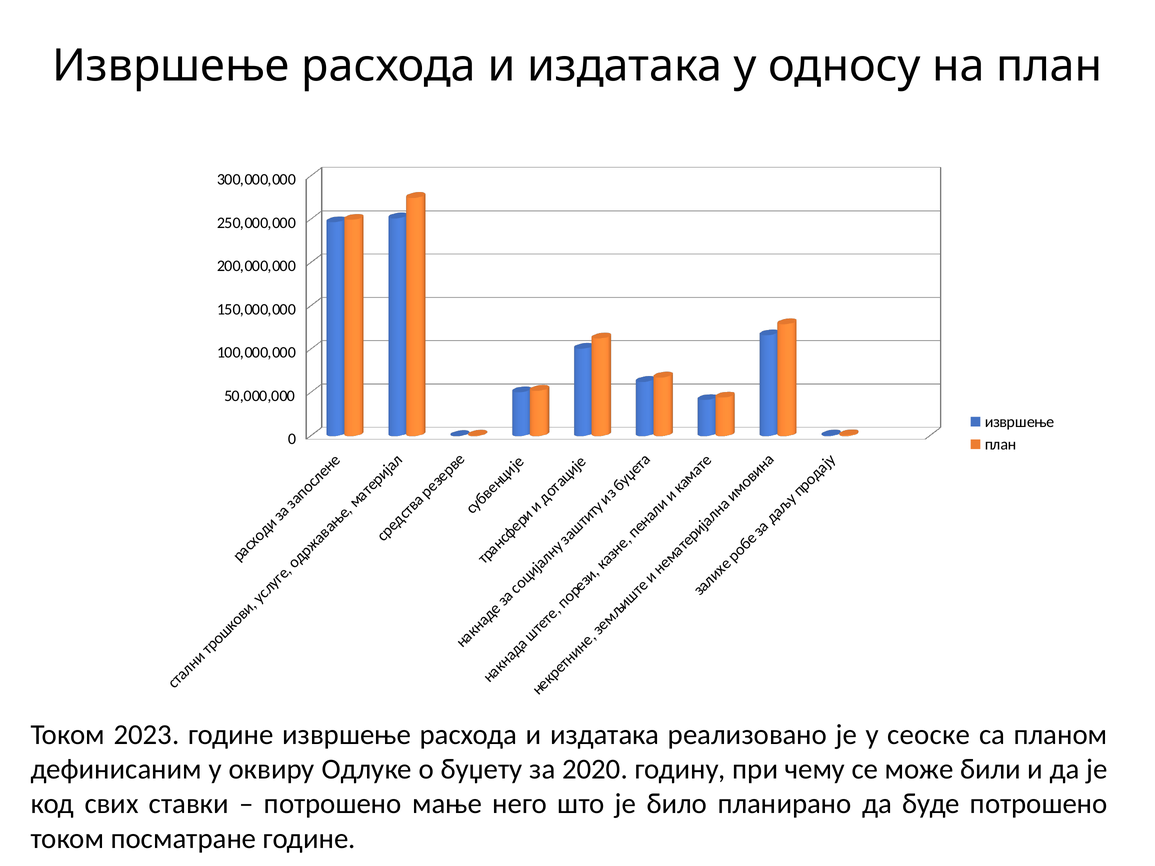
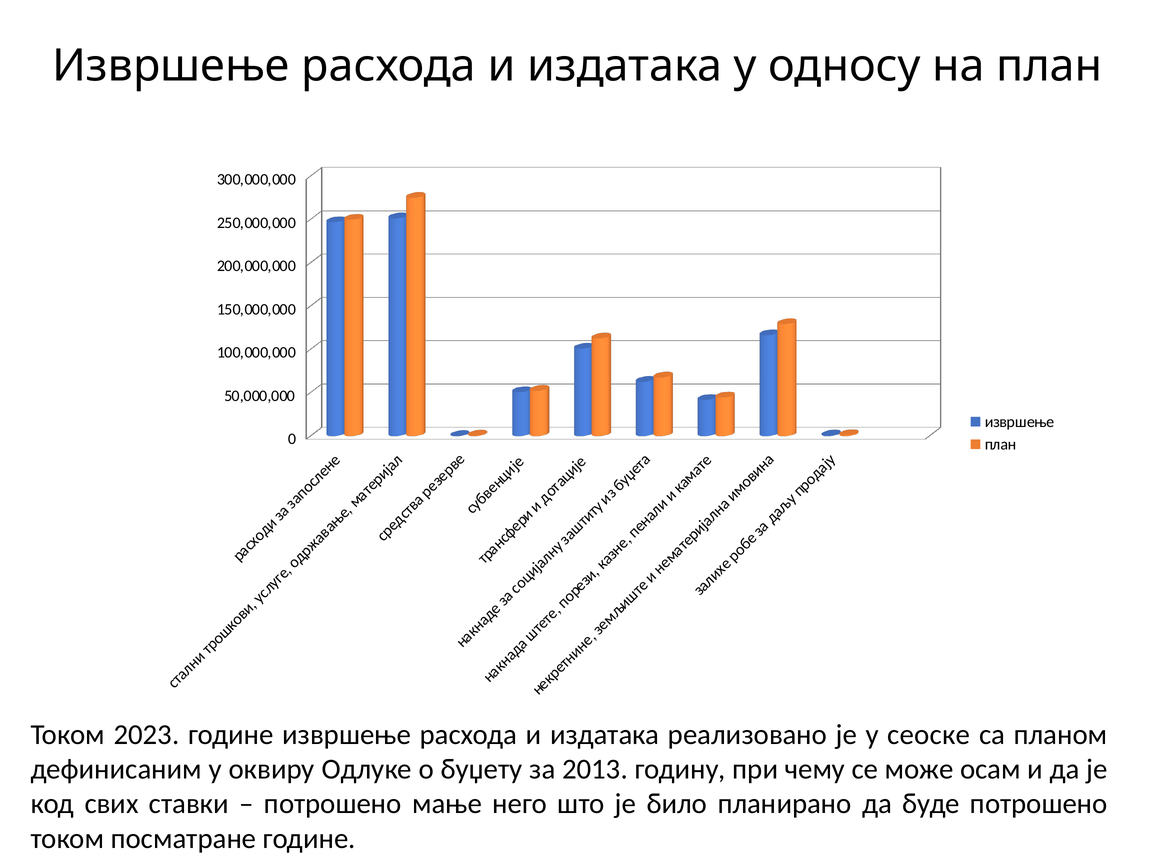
2020: 2020 -> 2013
били: били -> осам
